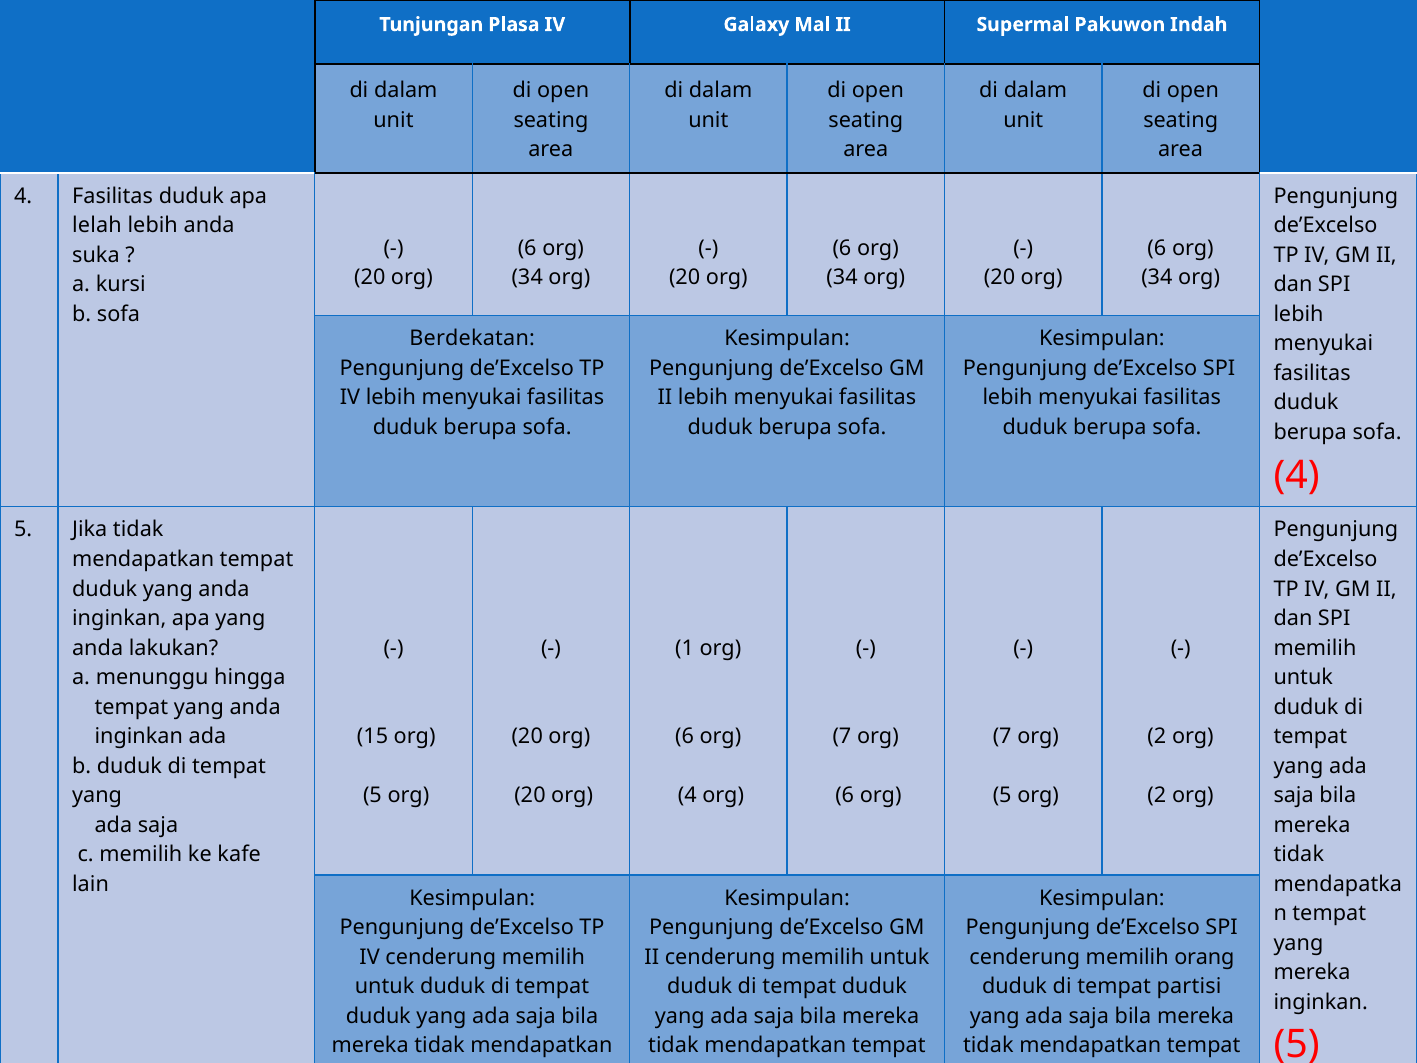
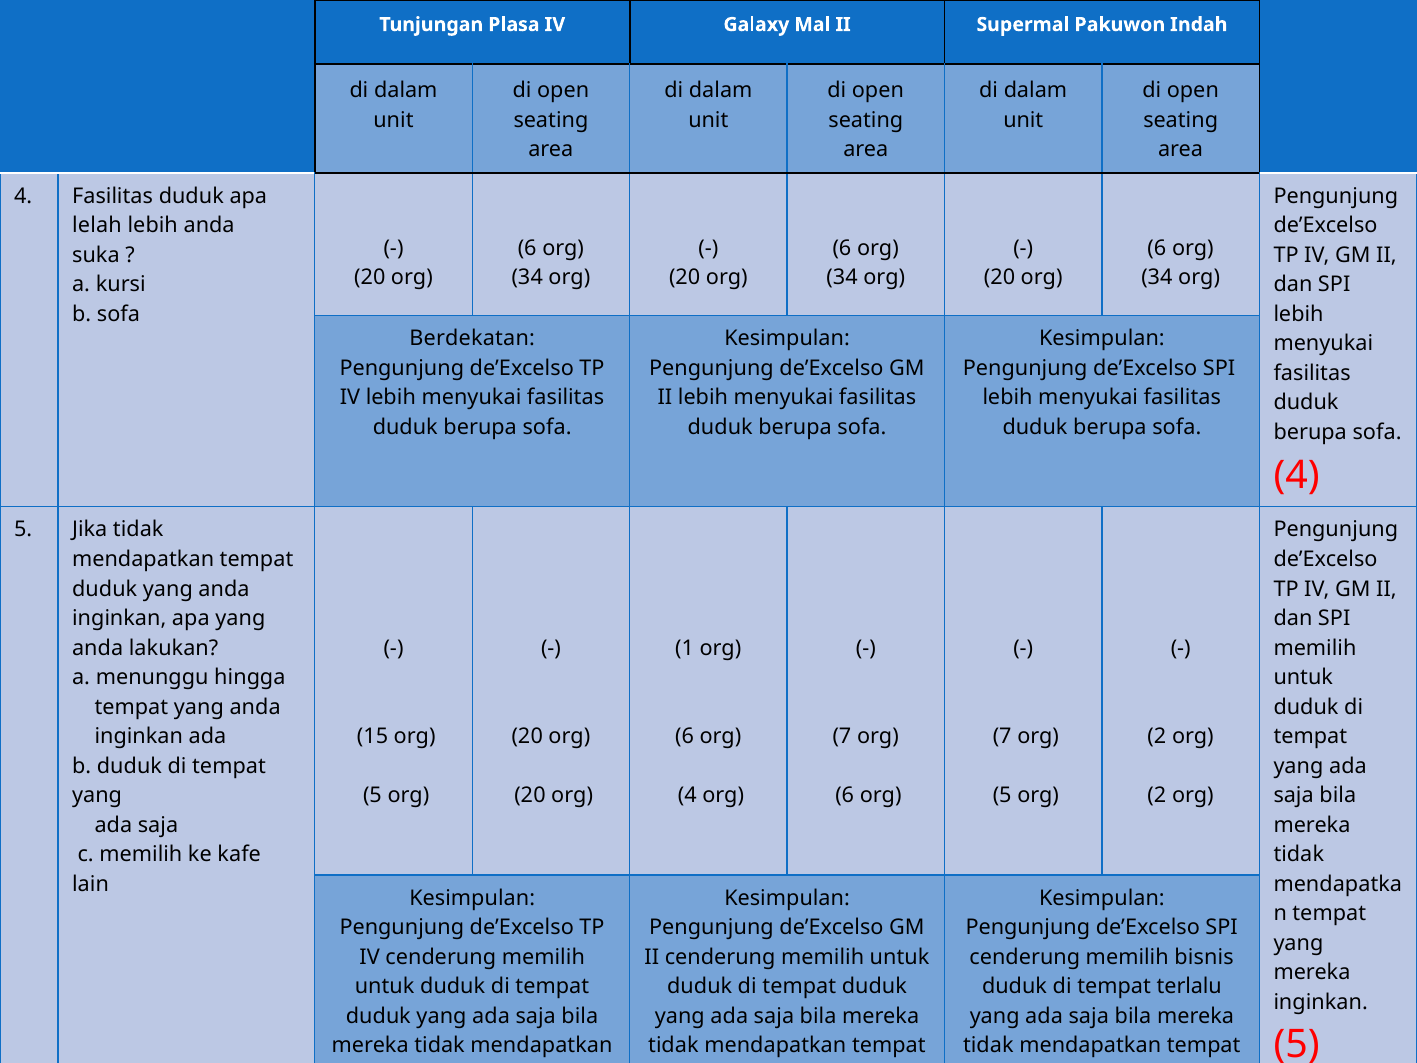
orang: orang -> bisnis
partisi: partisi -> terlalu
